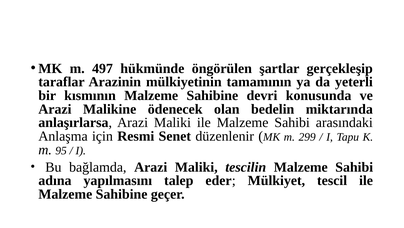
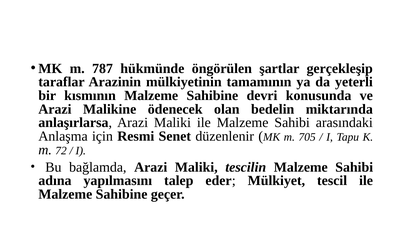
497: 497 -> 787
299: 299 -> 705
95: 95 -> 72
